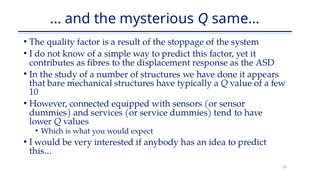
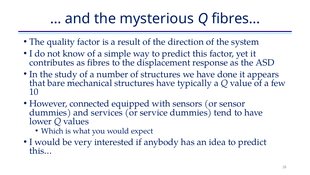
same…: same… -> fibres…
stoppage: stoppage -> direction
